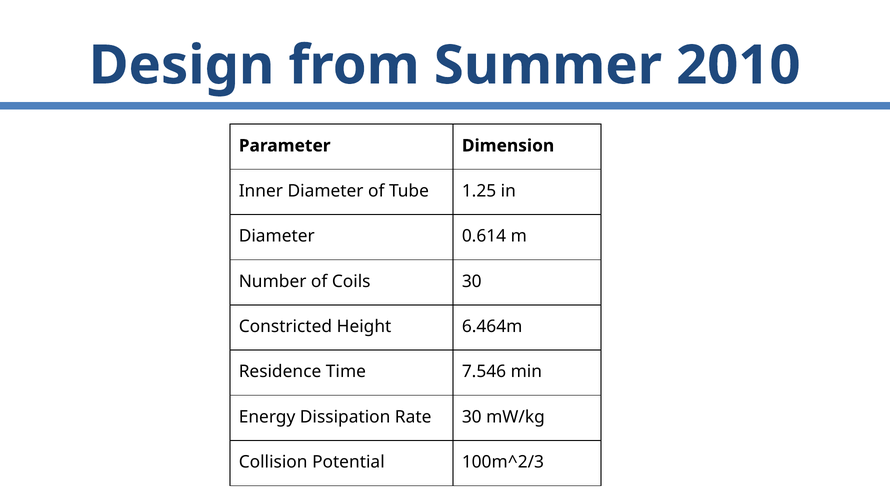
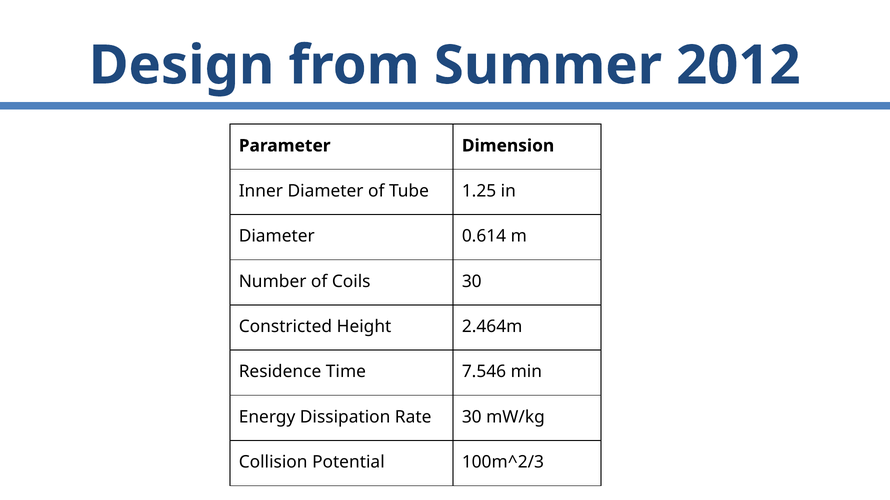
2010: 2010 -> 2012
6.464m: 6.464m -> 2.464m
